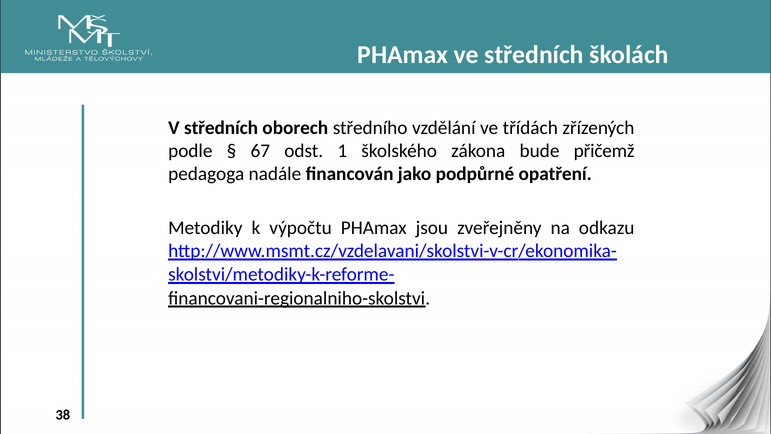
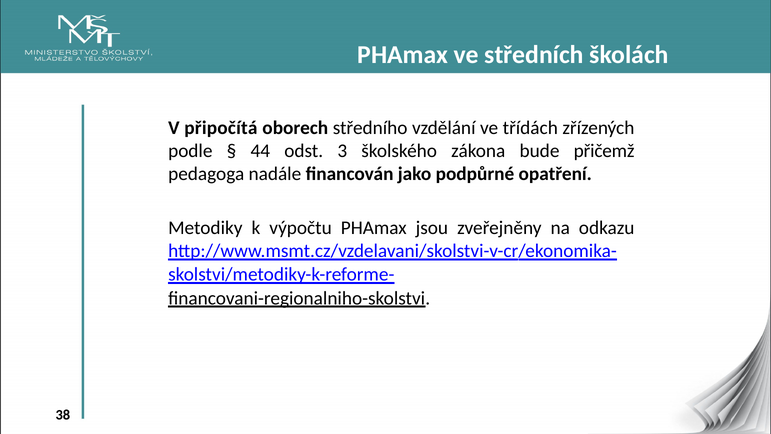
V středních: středních -> připočítá
67: 67 -> 44
1: 1 -> 3
